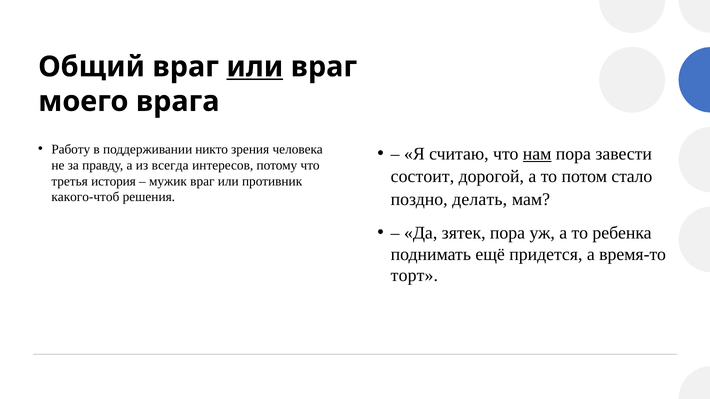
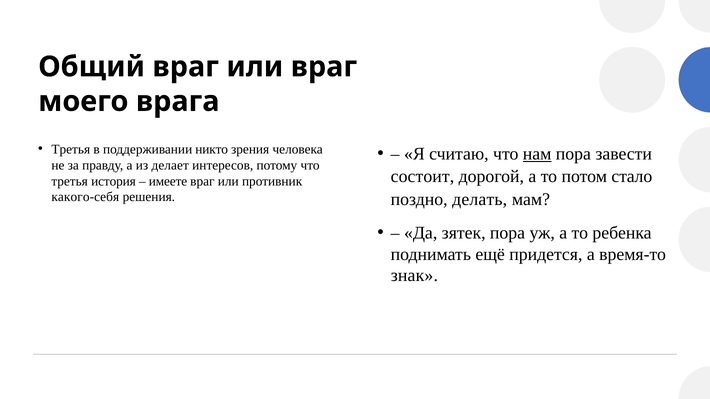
или at (255, 67) underline: present -> none
Работу at (71, 149): Работу -> Третья
всегда: всегда -> делает
мужик: мужик -> имеете
какого-чтоб: какого-чтоб -> какого-себя
торт: торт -> знак
